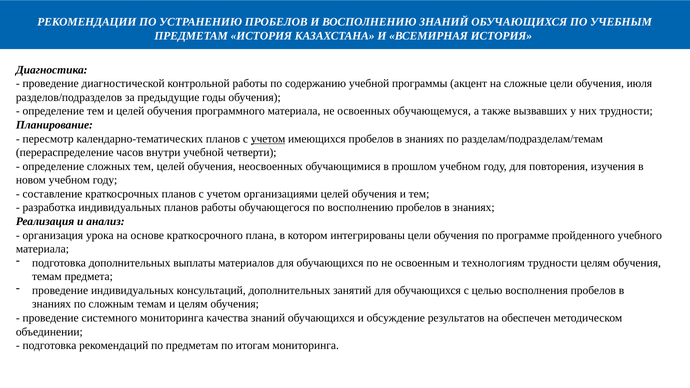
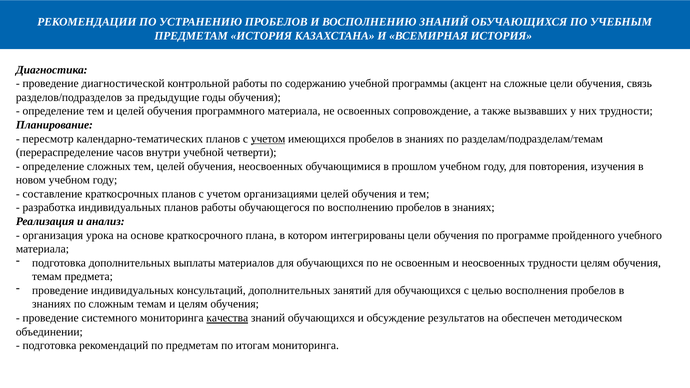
июля: июля -> связь
обучающемуся: обучающемуся -> сопровождение
и технологиям: технологиям -> неосвоенных
качества underline: none -> present
